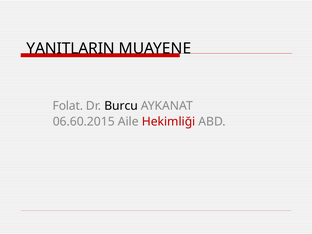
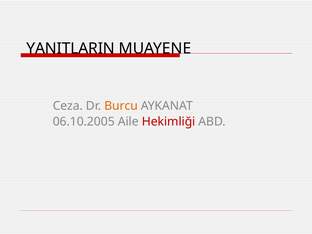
Folat: Folat -> Ceza
Burcu colour: black -> orange
06.60.2015: 06.60.2015 -> 06.10.2005
